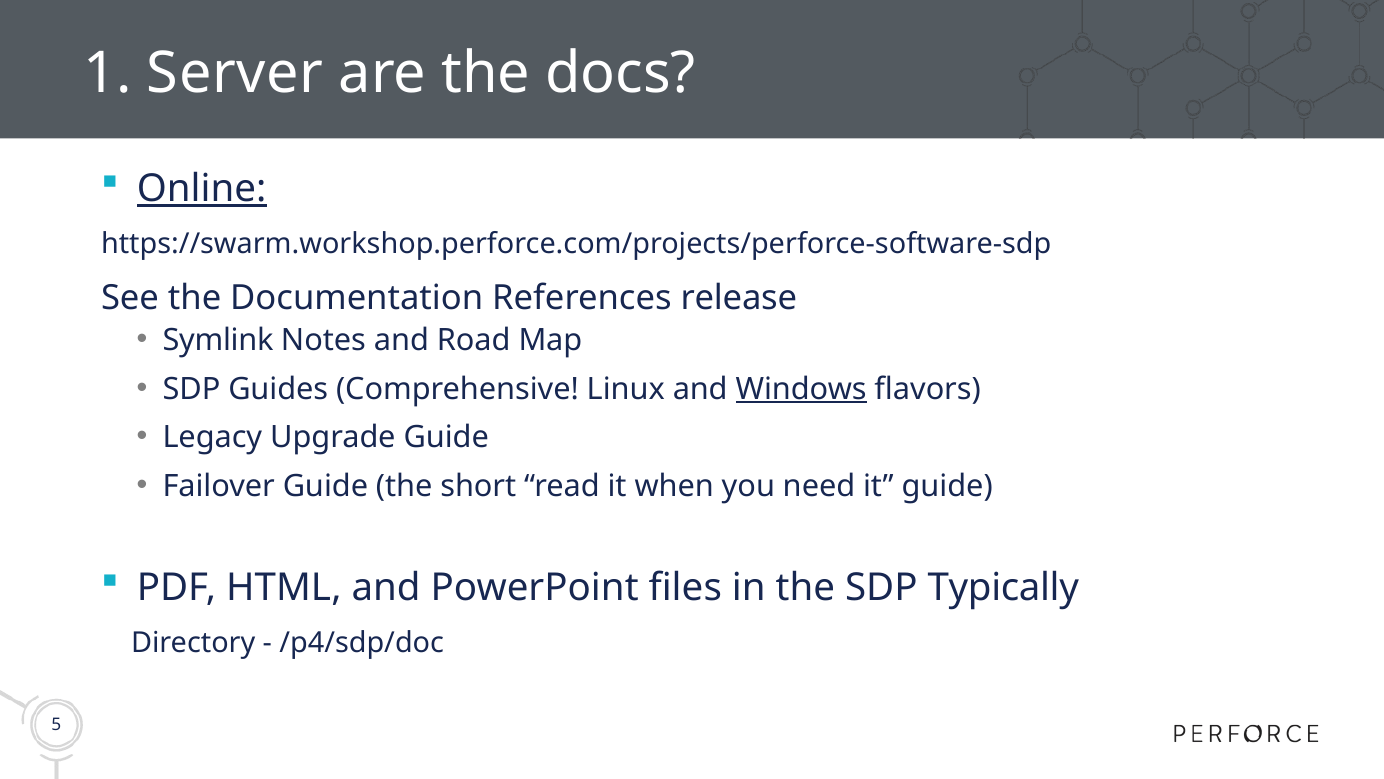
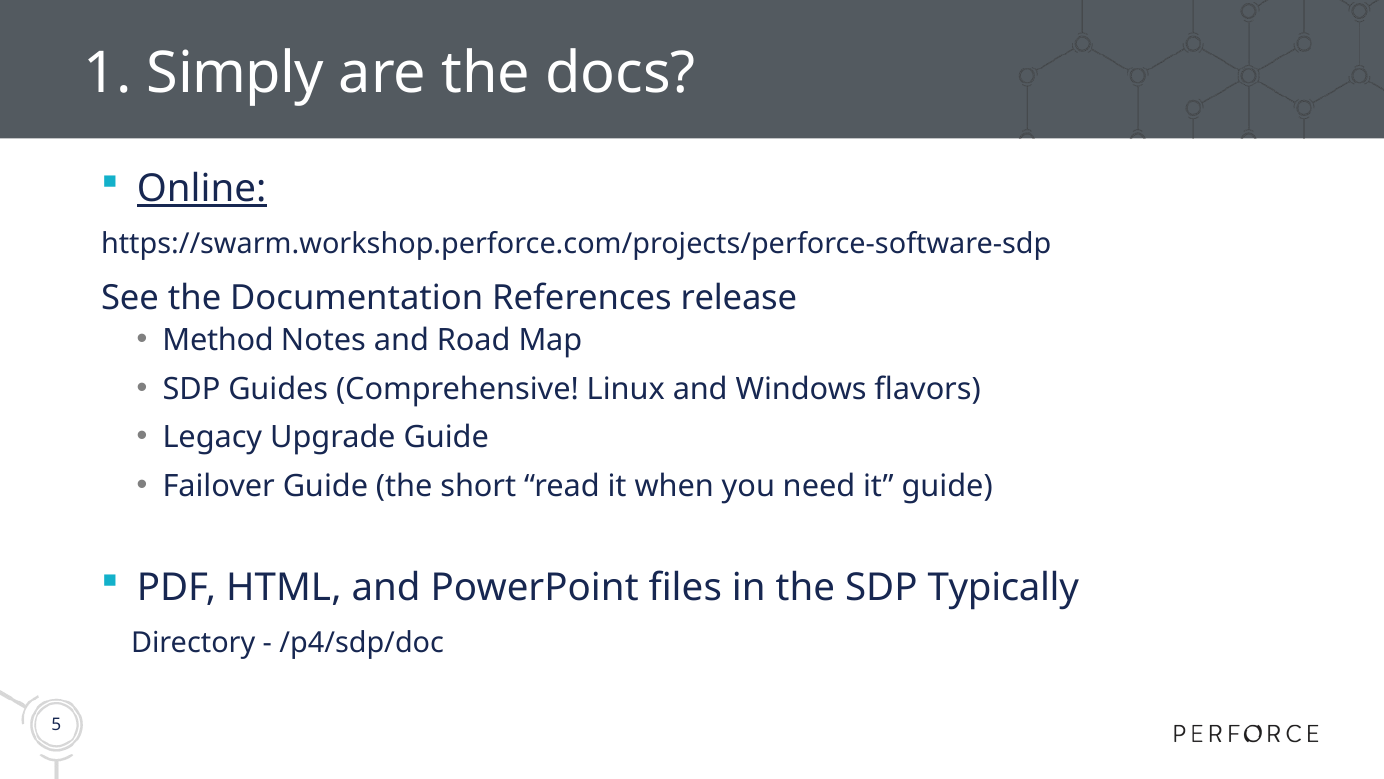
Server: Server -> Simply
Symlink: Symlink -> Method
Windows underline: present -> none
